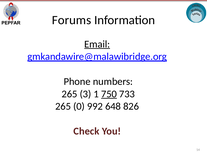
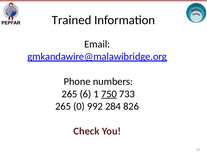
Forums: Forums -> Trained
Email underline: present -> none
3: 3 -> 6
648: 648 -> 284
